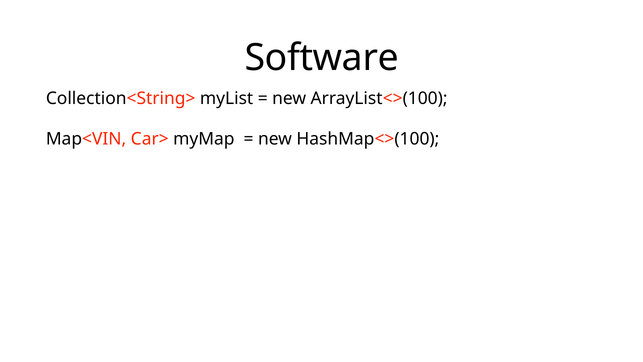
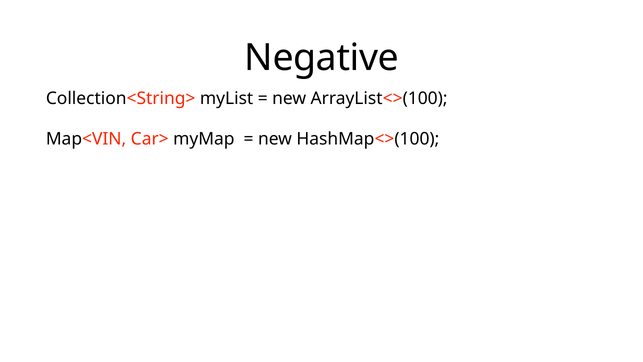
Software: Software -> Negative
